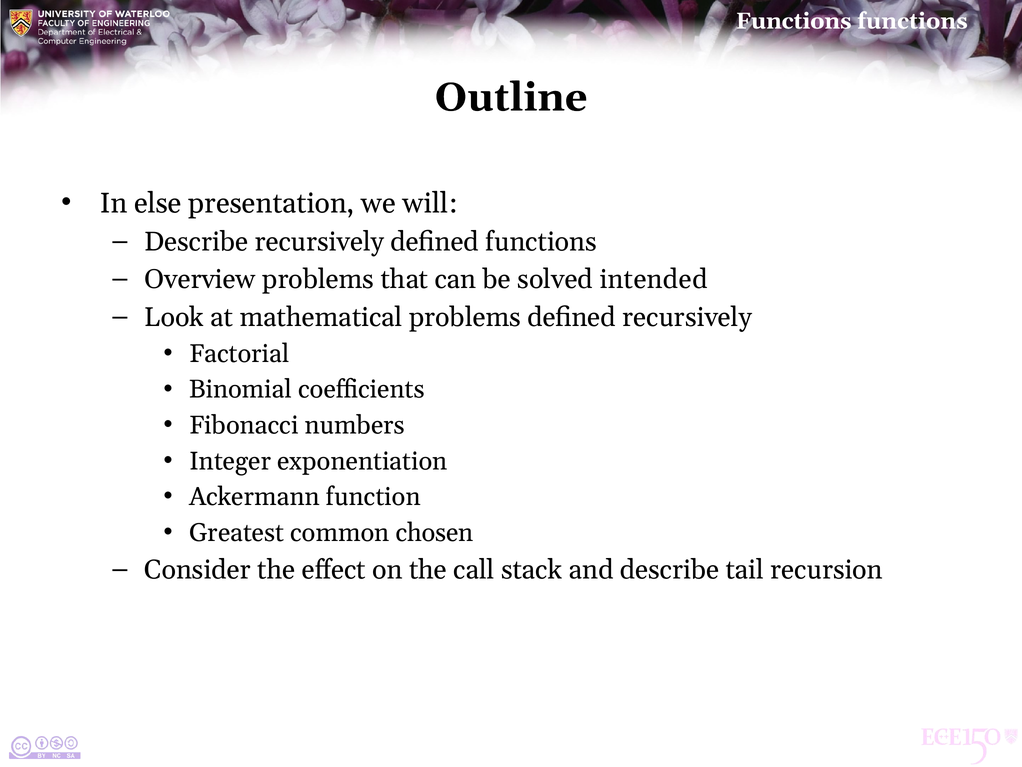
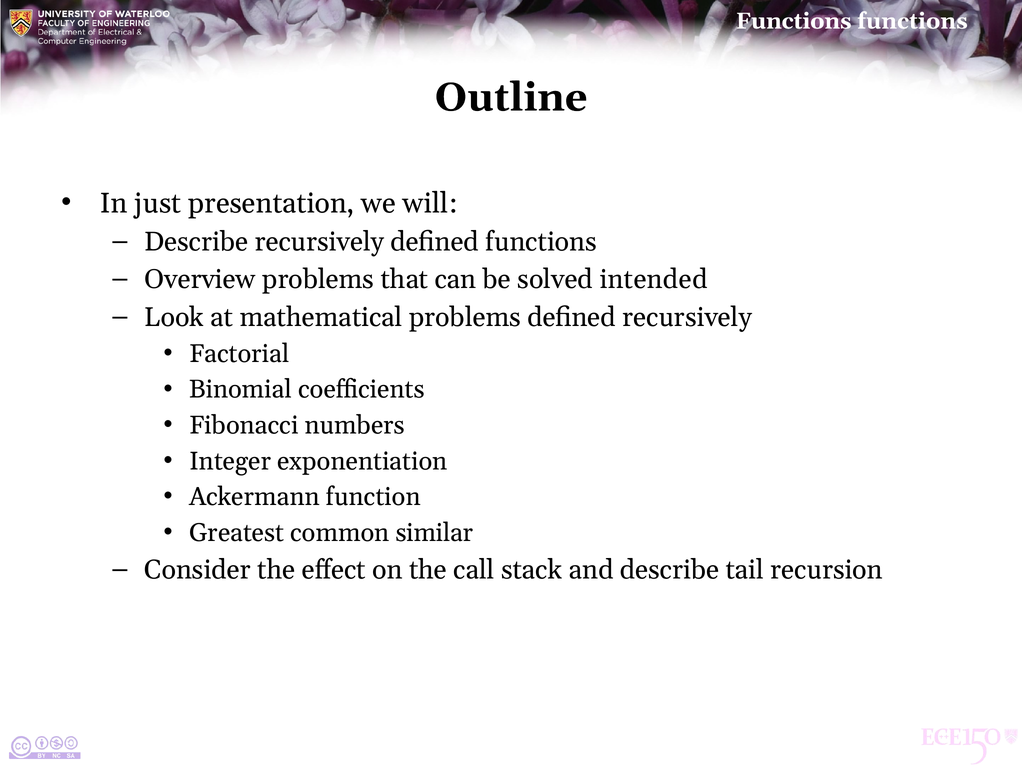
else: else -> just
chosen: chosen -> similar
